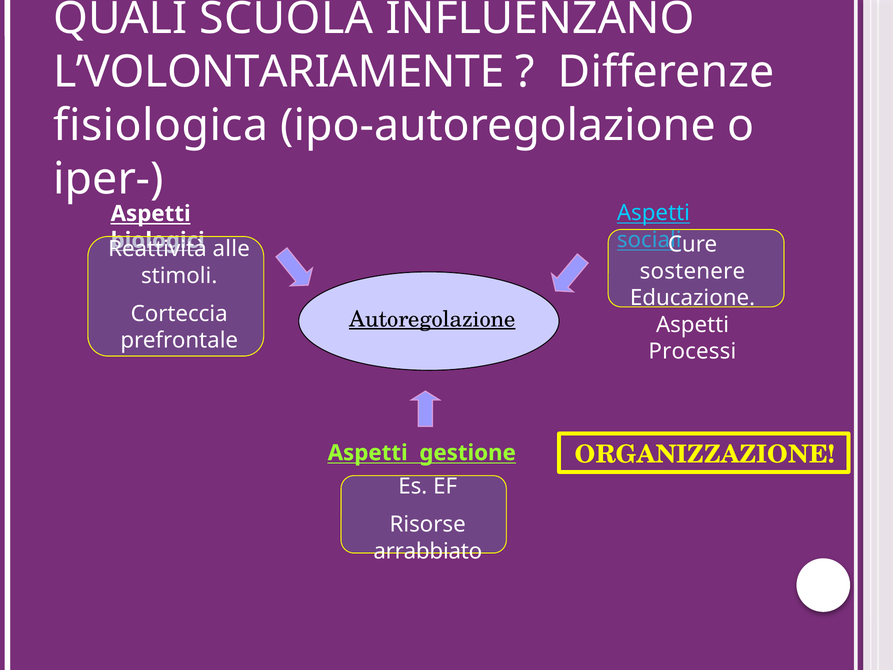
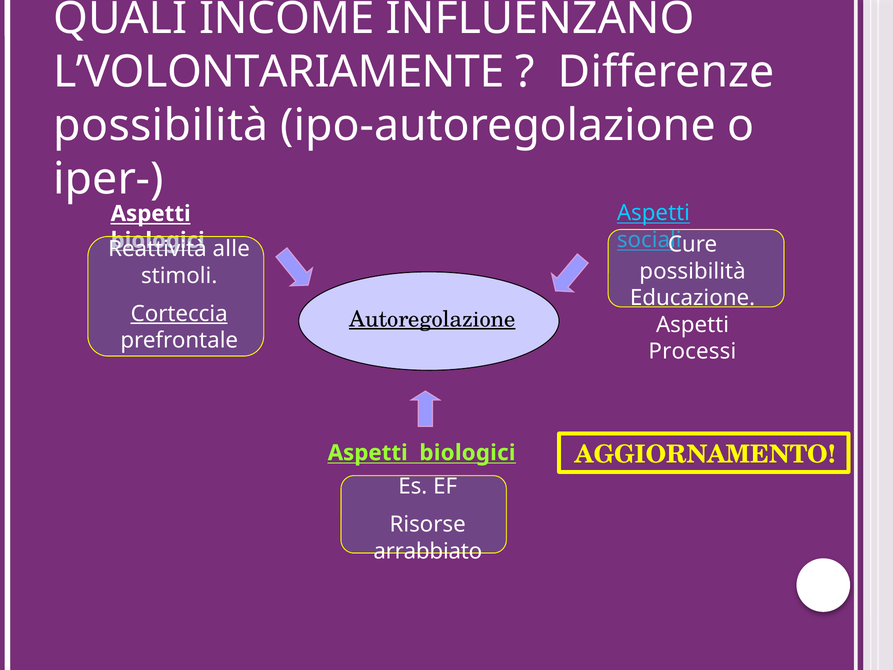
SCUOLA: SCUOLA -> INCOME
fisiologica at (161, 125): fisiologica -> possibilità
sostenere at (692, 271): sostenere -> possibilità
Corteccia underline: none -> present
ORGANIZZAZIONE: ORGANIZZAZIONE -> AGGIORNAMENTO
gestione at (468, 453): gestione -> biologici
